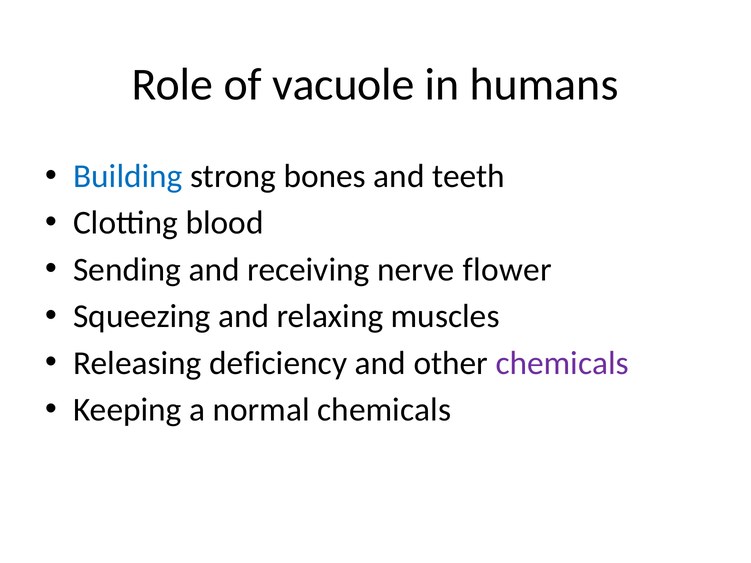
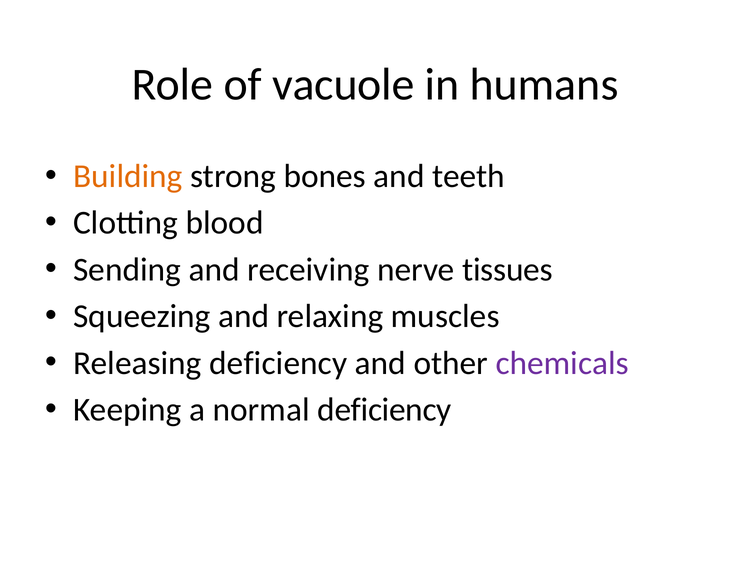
Building colour: blue -> orange
flower: flower -> tissues
normal chemicals: chemicals -> deficiency
